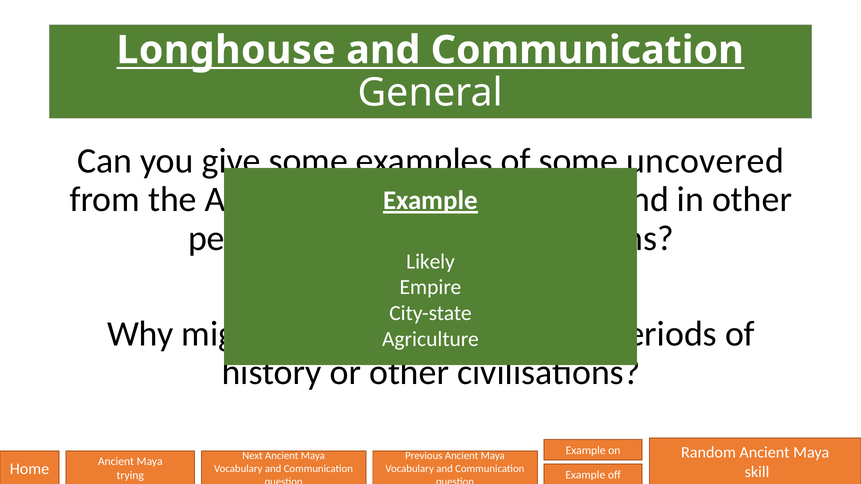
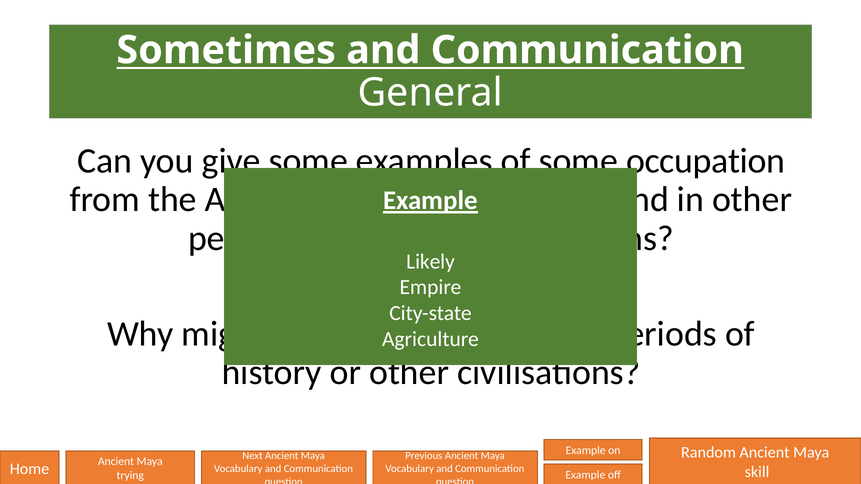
Longhouse: Longhouse -> Sometimes
uncovered: uncovered -> occupation
